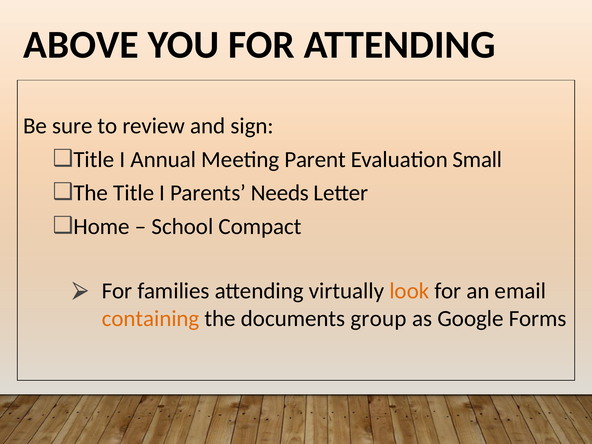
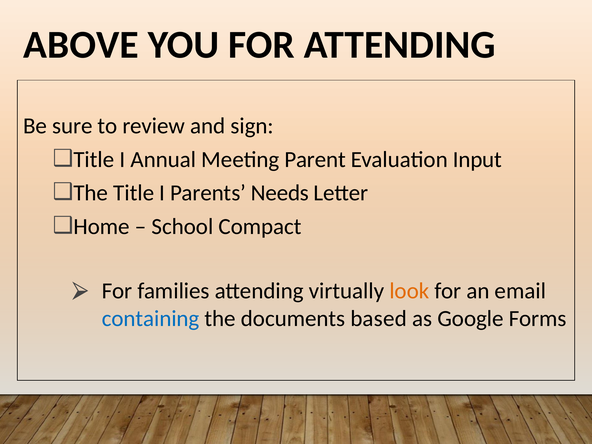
Small: Small -> Input
containing colour: orange -> blue
group: group -> based
